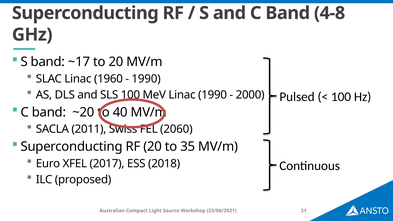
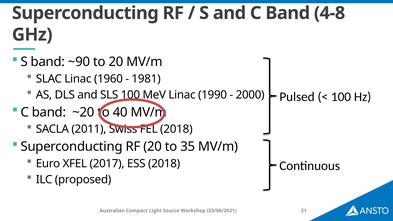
~17: ~17 -> ~90
1990 at (146, 79): 1990 -> 1981
2060 at (176, 129): 2060 -> 2018
